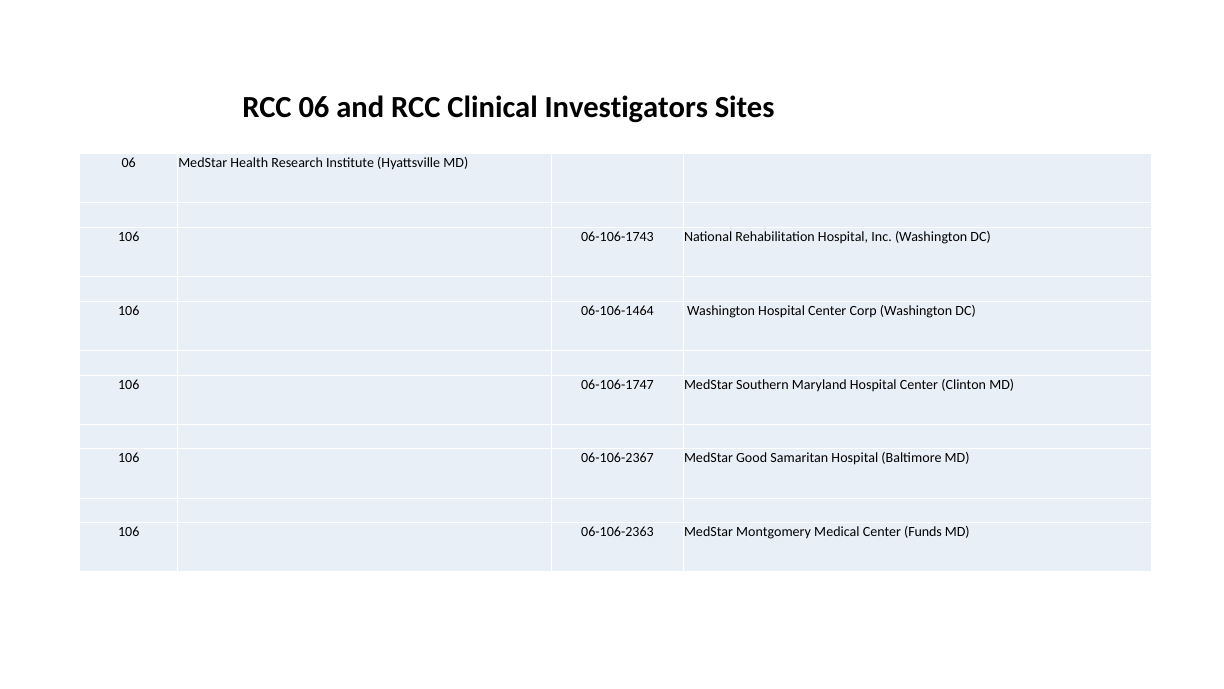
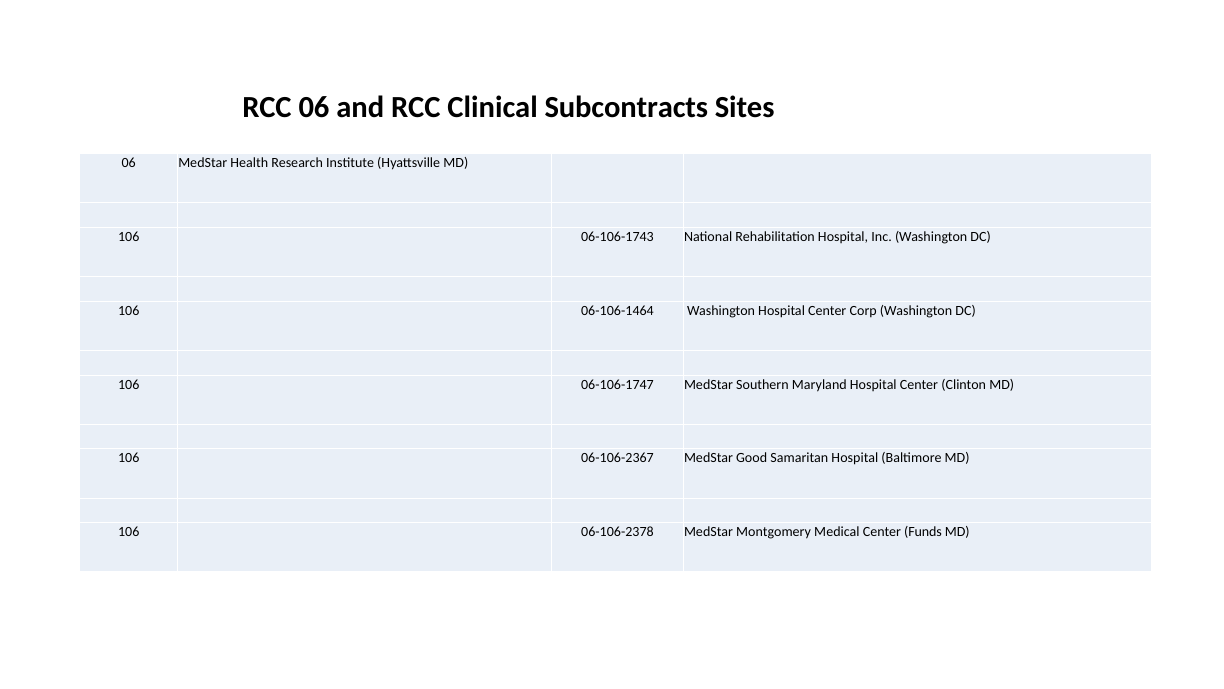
Investigators: Investigators -> Subcontracts
06-106-2363: 06-106-2363 -> 06-106-2378
